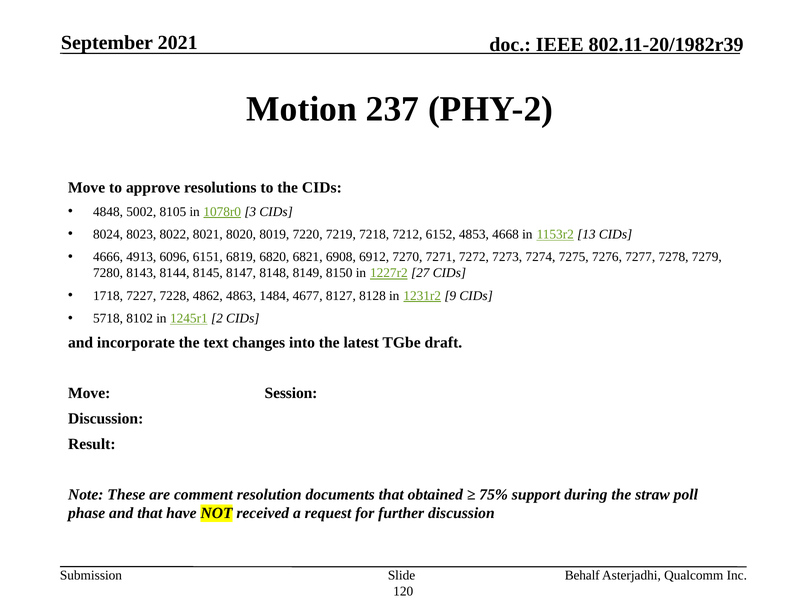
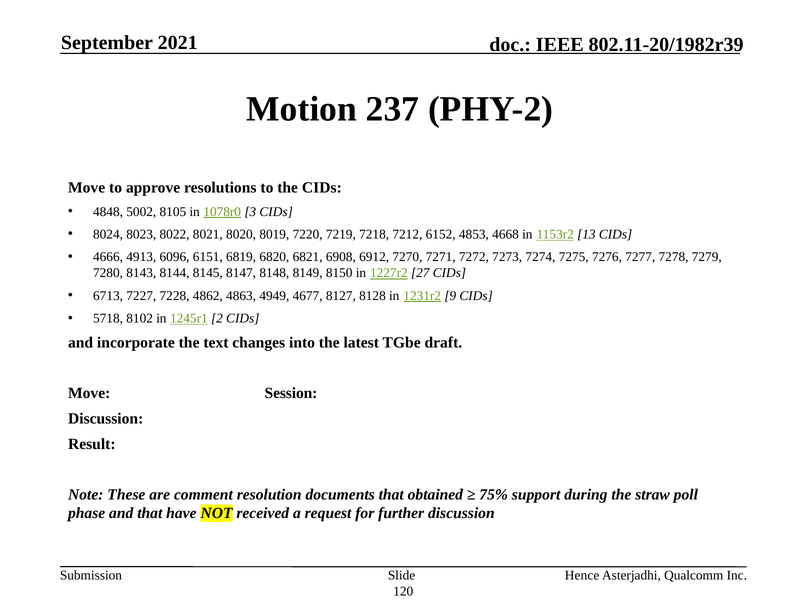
1718: 1718 -> 6713
1484: 1484 -> 4949
Behalf: Behalf -> Hence
